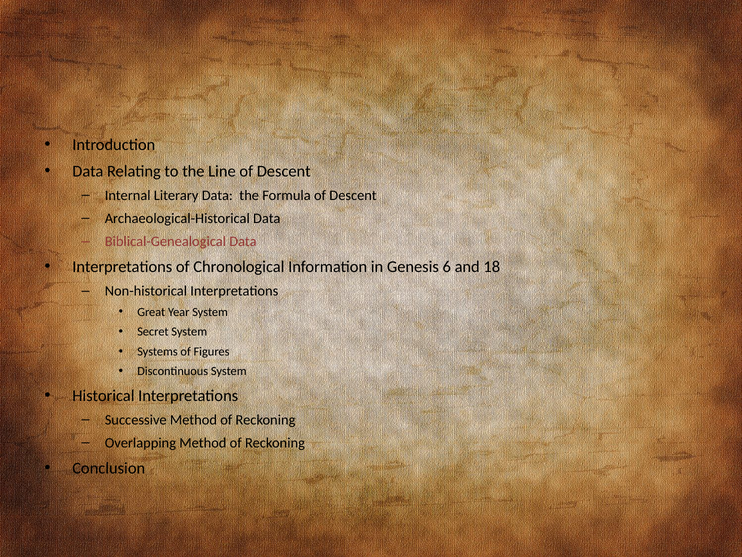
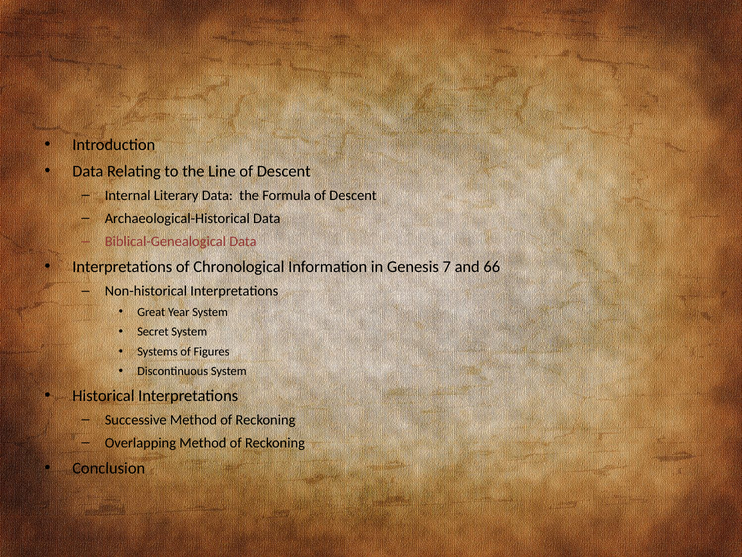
6: 6 -> 7
18: 18 -> 66
